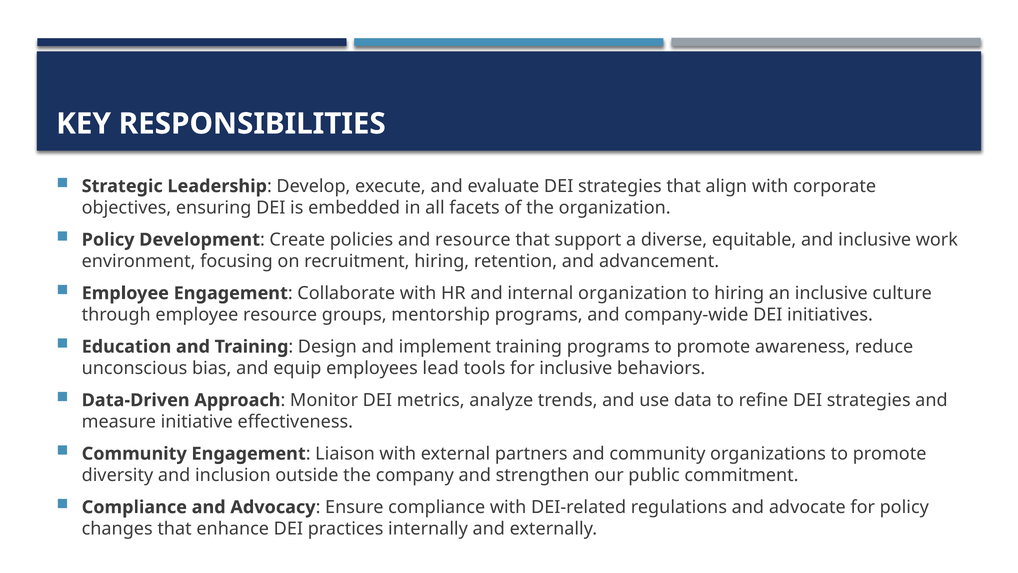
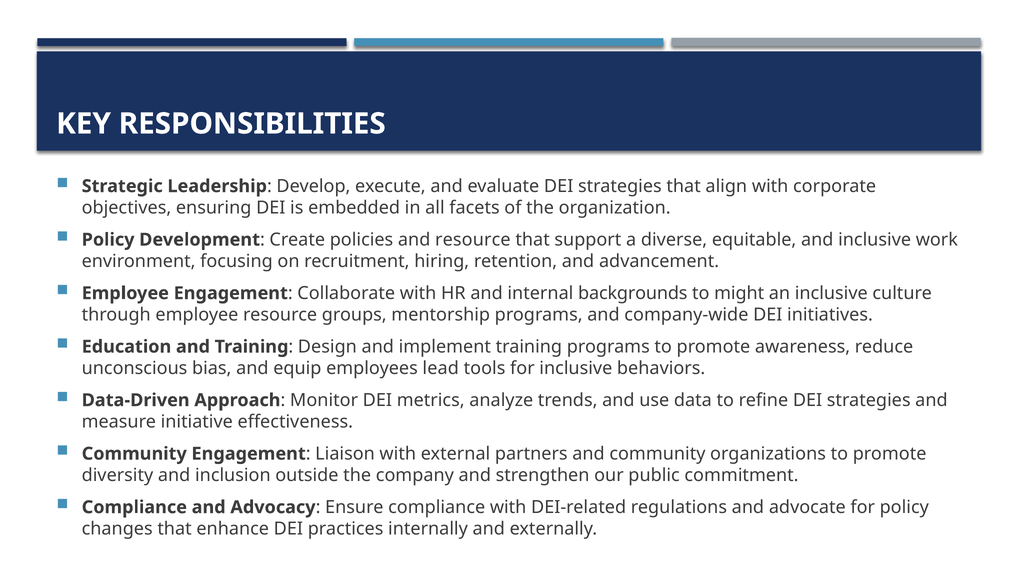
internal organization: organization -> backgrounds
to hiring: hiring -> might
